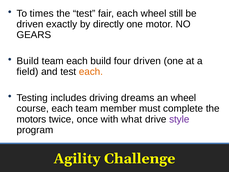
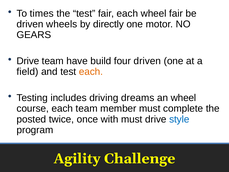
wheel still: still -> fair
exactly: exactly -> wheels
Build at (28, 61): Build -> Drive
team each: each -> have
motors: motors -> posted
with what: what -> must
style colour: purple -> blue
